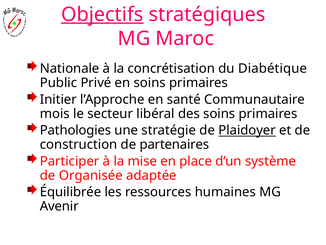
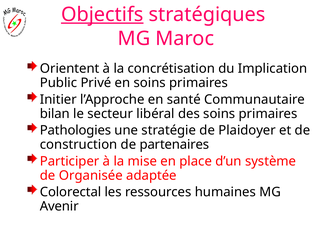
Nationale: Nationale -> Orientent
Diabétique: Diabétique -> Implication
mois: mois -> bilan
Plaidoyer underline: present -> none
Équilibrée: Équilibrée -> Colorectal
